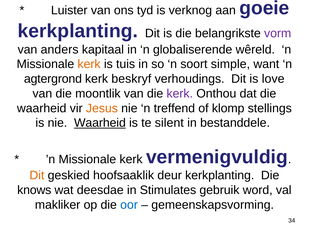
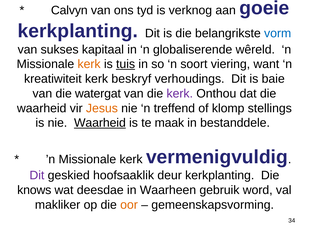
Luister: Luister -> Calvyn
vorm colour: purple -> blue
anders: anders -> sukses
tuis underline: none -> present
simple: simple -> viering
agtergrond: agtergrond -> kreatiwiteit
love: love -> baie
moontlik: moontlik -> watergat
silent: silent -> maak
Dit at (37, 175) colour: orange -> purple
Stimulates: Stimulates -> Waarheen
oor colour: blue -> orange
